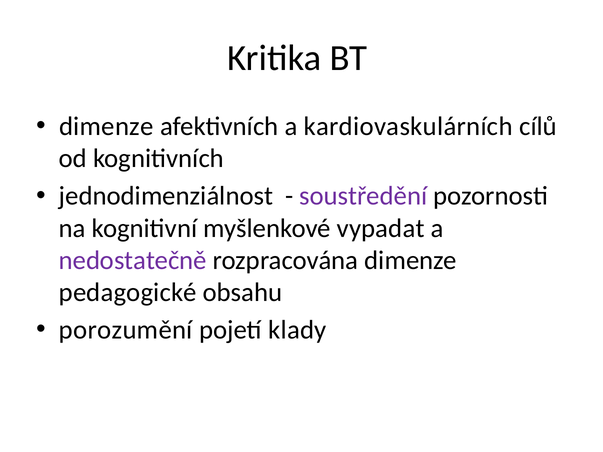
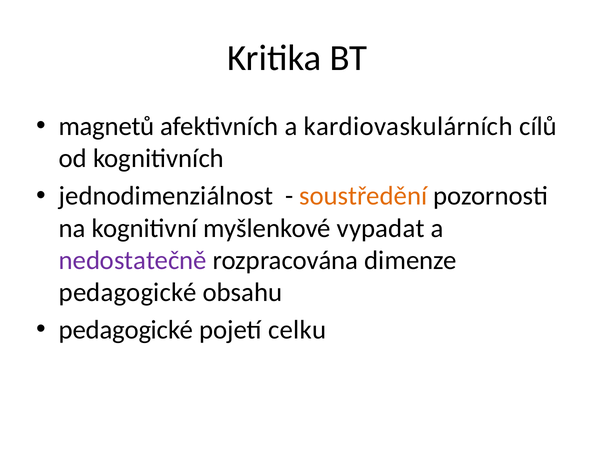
dimenze at (106, 126): dimenze -> magnetů
soustředění colour: purple -> orange
porozumění at (126, 330): porozumění -> pedagogické
klady: klady -> celku
